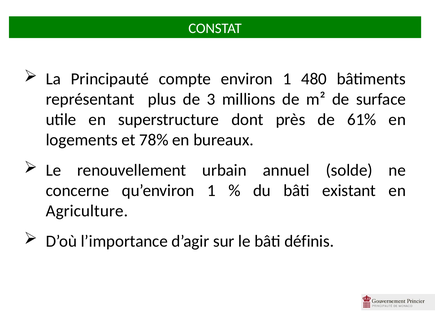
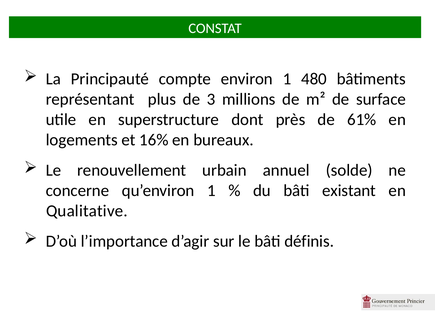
78%: 78% -> 16%
Agriculture: Agriculture -> Qualitative
